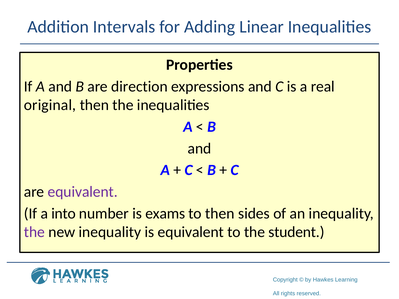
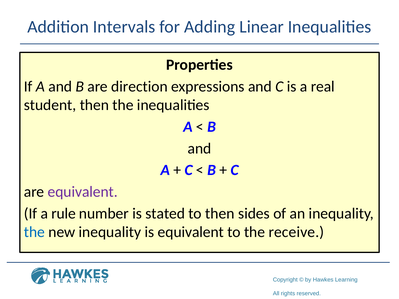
original: original -> student
into: into -> rule
exams: exams -> stated
the at (34, 232) colour: purple -> blue
student: student -> receive
